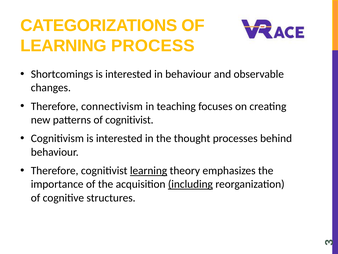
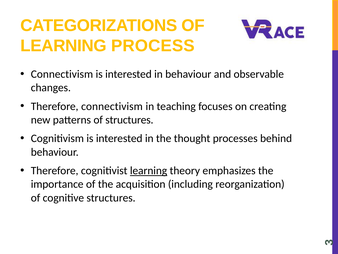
Shortcomings at (62, 74): Shortcomings -> Connectivism
of cognitivist: cognitivist -> structures
including underline: present -> none
